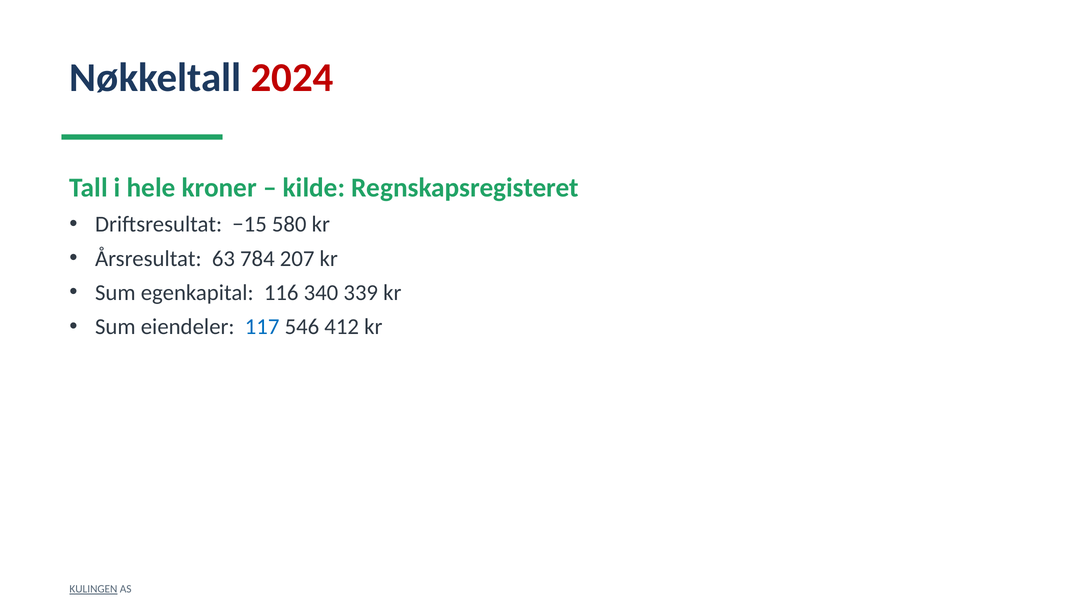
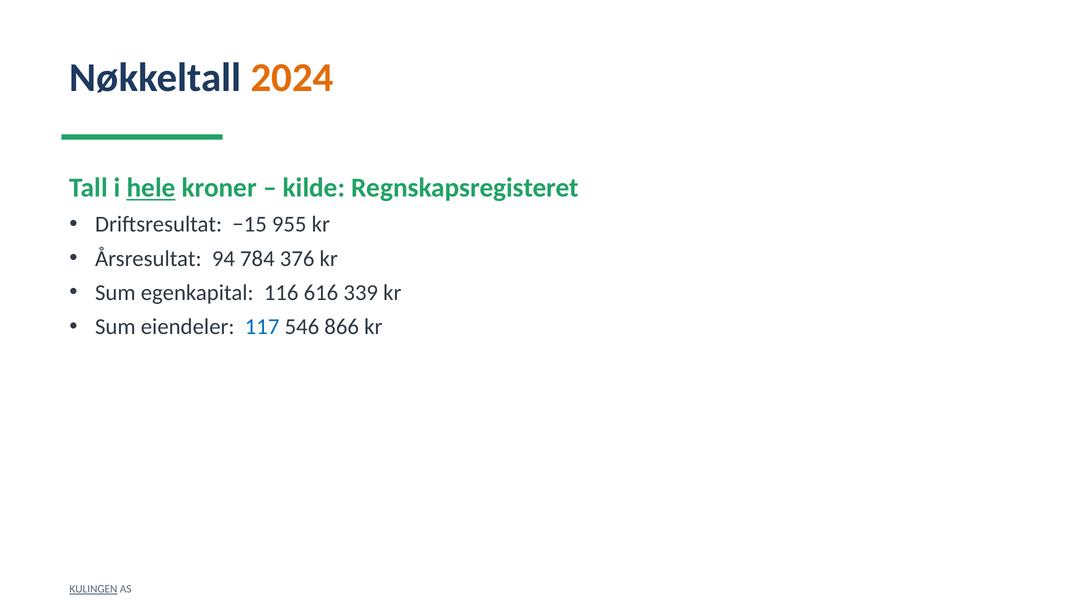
2024 colour: red -> orange
hele underline: none -> present
580: 580 -> 955
63: 63 -> 94
207: 207 -> 376
340: 340 -> 616
412: 412 -> 866
